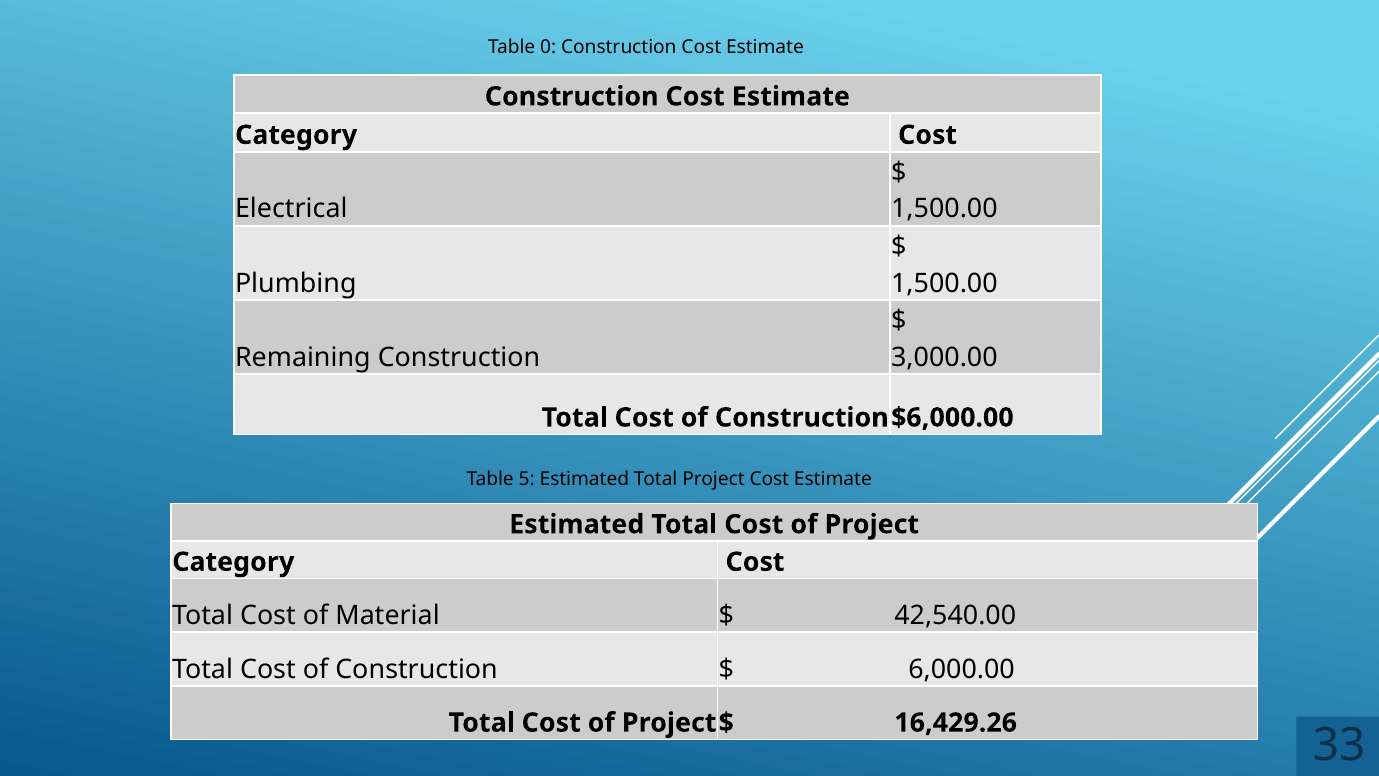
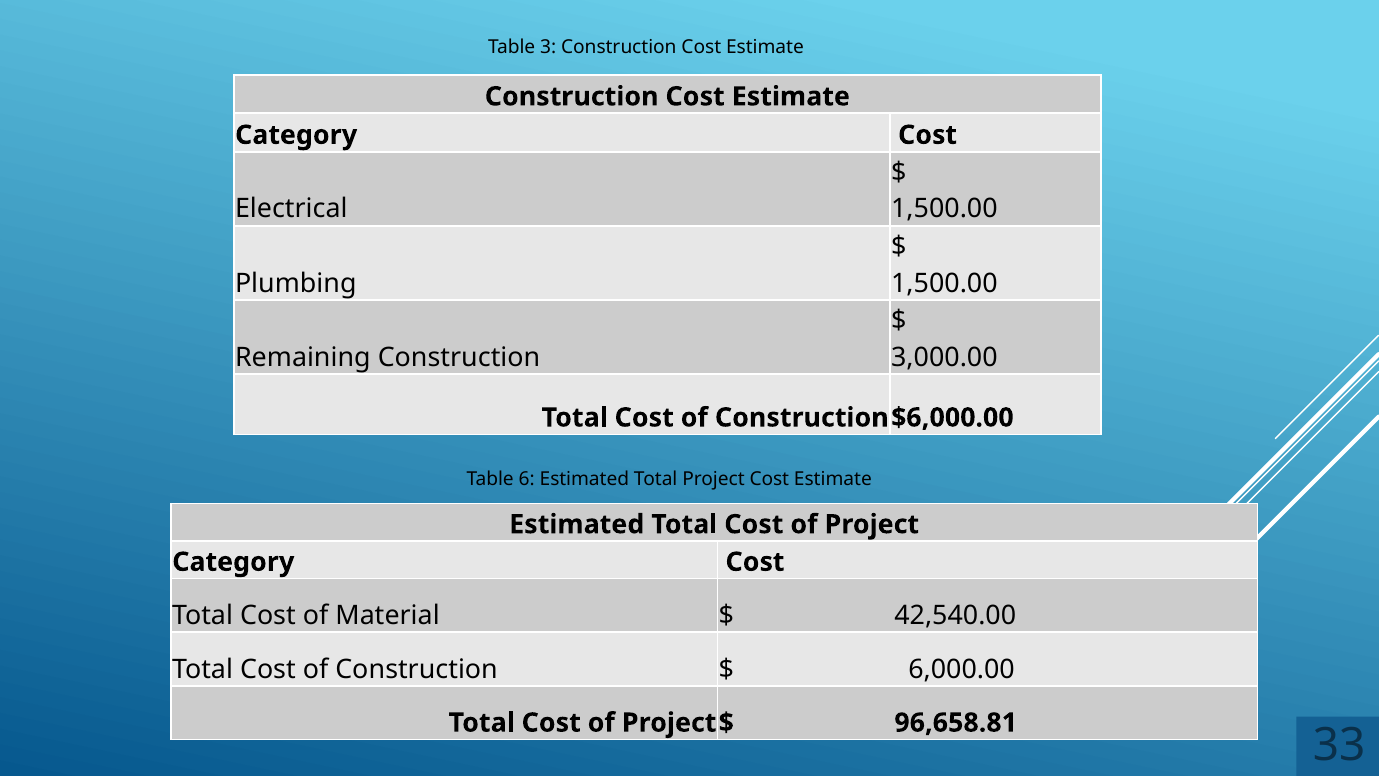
0: 0 -> 3
5: 5 -> 6
16,429.26: 16,429.26 -> 96,658.81
